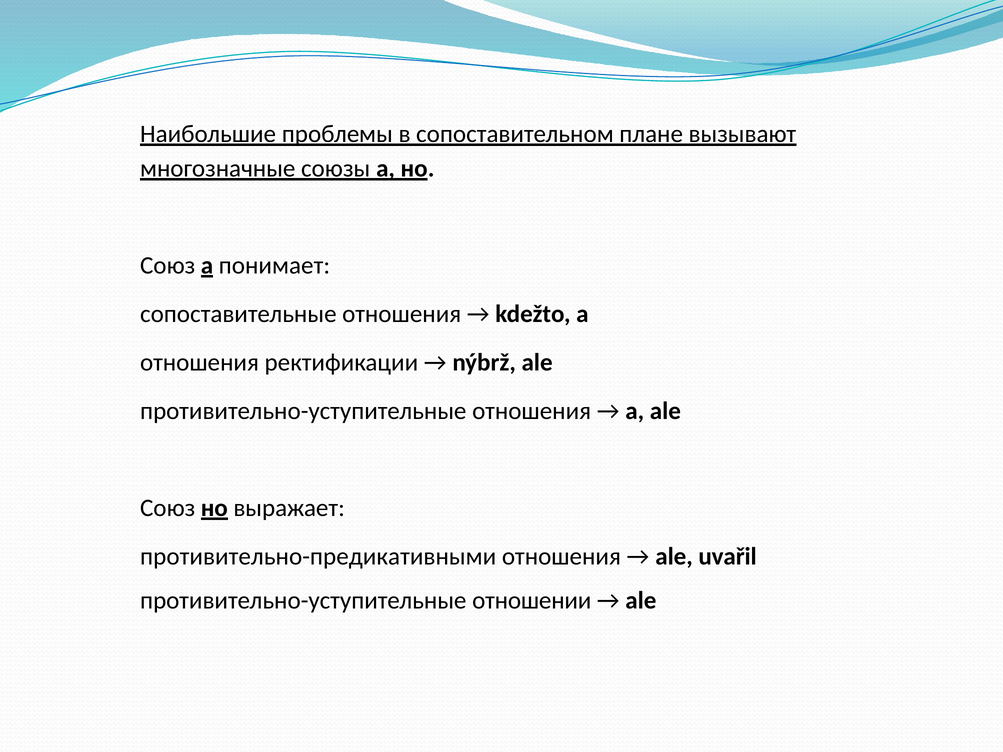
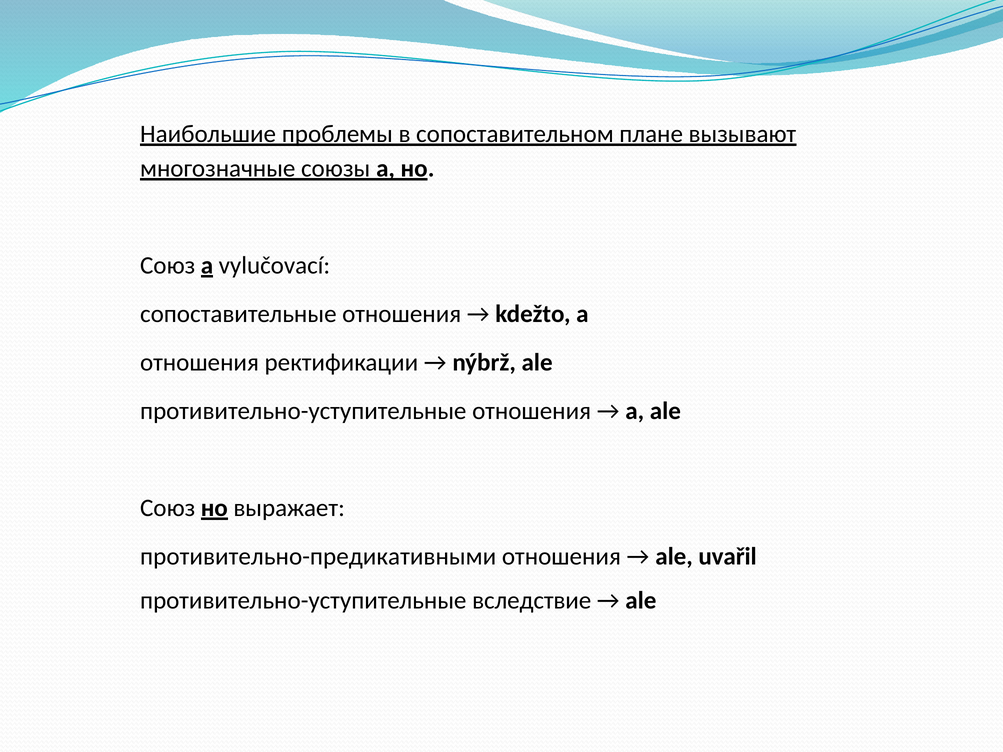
понимает: понимает -> vylučovací
отношении: отношении -> вследствие
